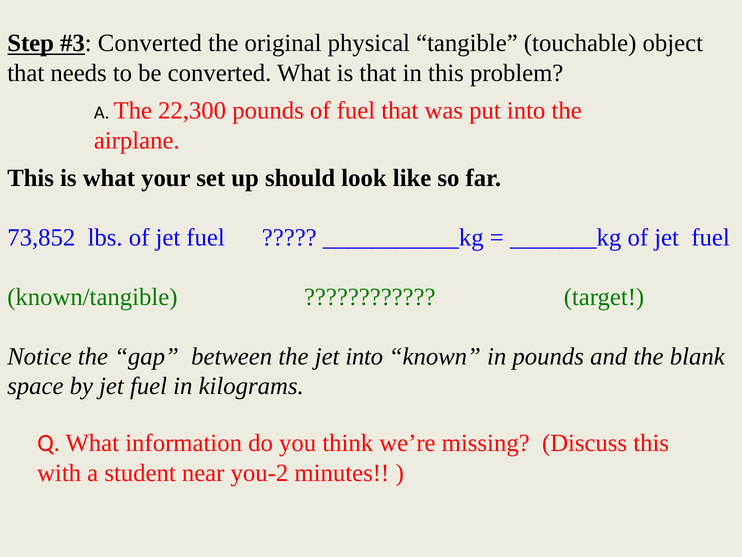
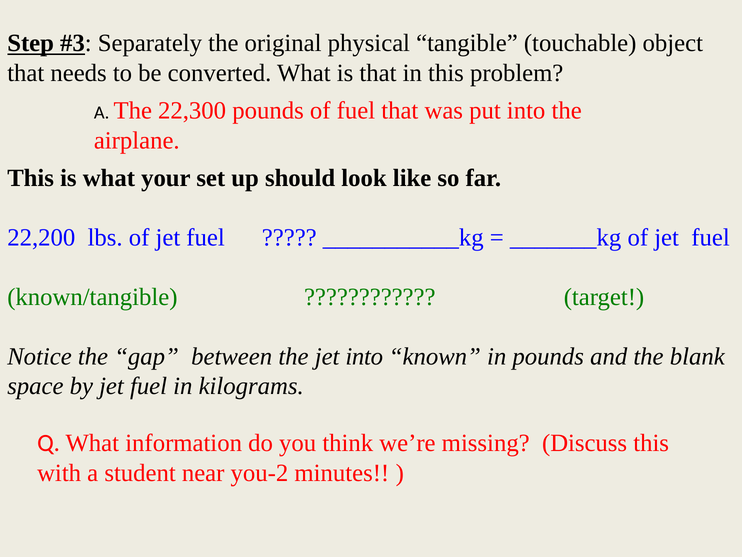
Converted at (150, 43): Converted -> Separately
73,852: 73,852 -> 22,200
